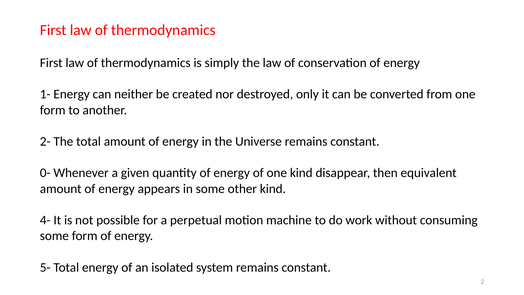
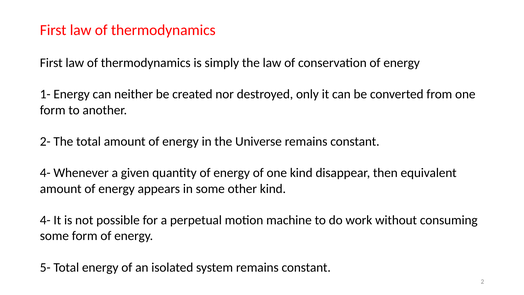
0- at (45, 173): 0- -> 4-
